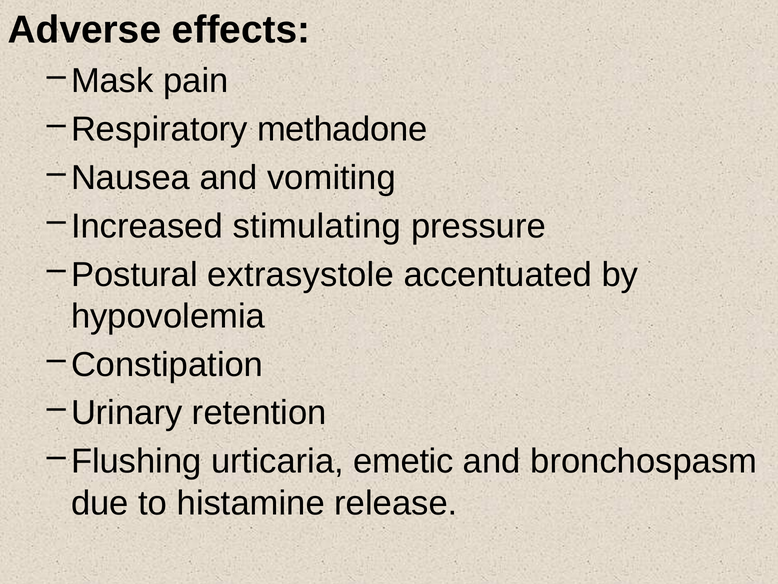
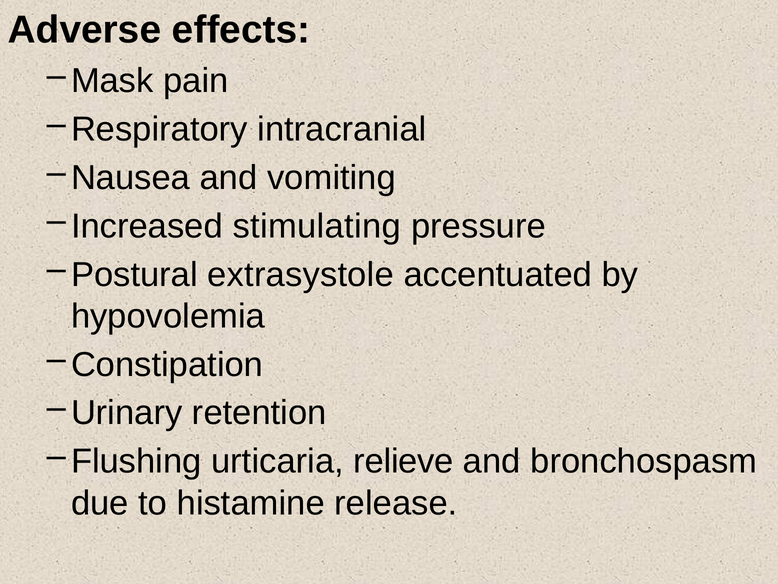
methadone: methadone -> intracranial
emetic: emetic -> relieve
